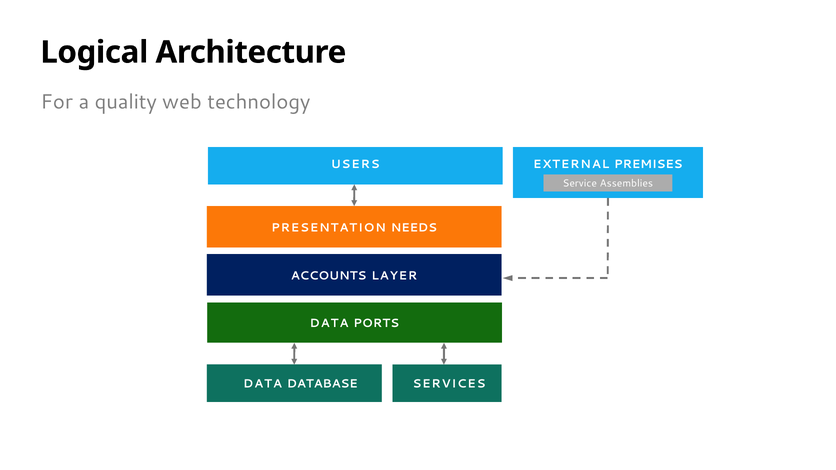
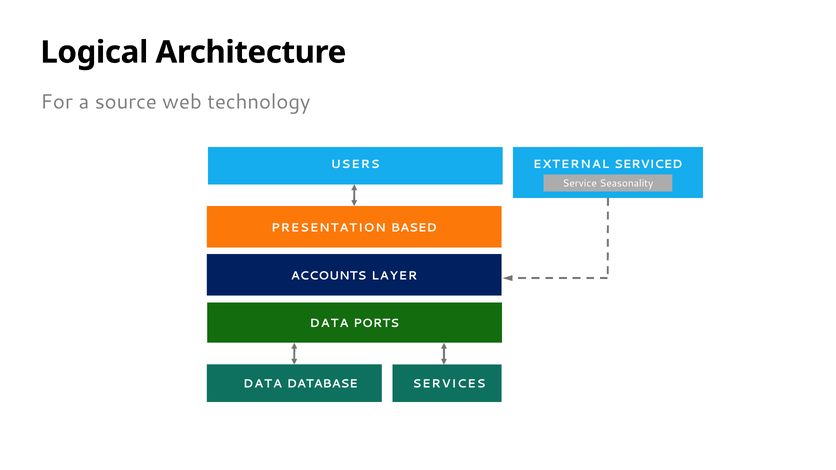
quality: quality -> source
PREMISES: PREMISES -> SERVICED
Assemblies: Assemblies -> Seasonality
NEEDS: NEEDS -> BASED
